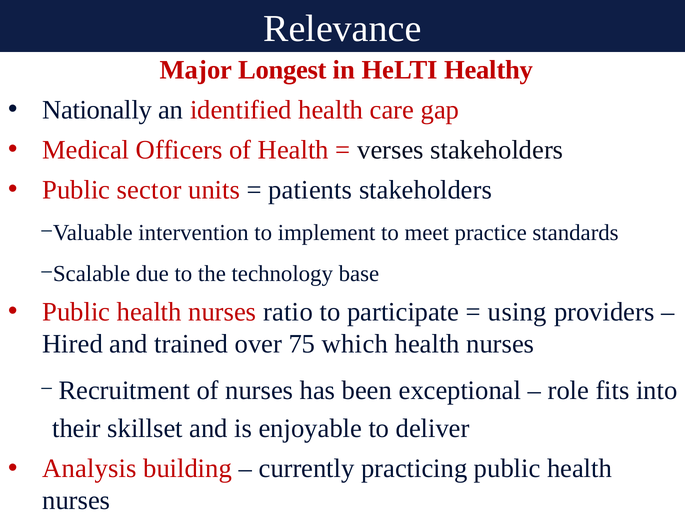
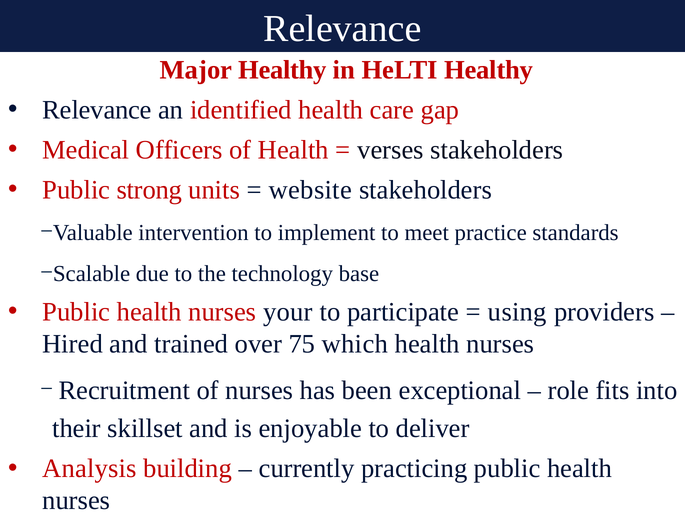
Major Longest: Longest -> Healthy
Nationally at (97, 110): Nationally -> Relevance
sector: sector -> strong
patients: patients -> website
ratio: ratio -> your
